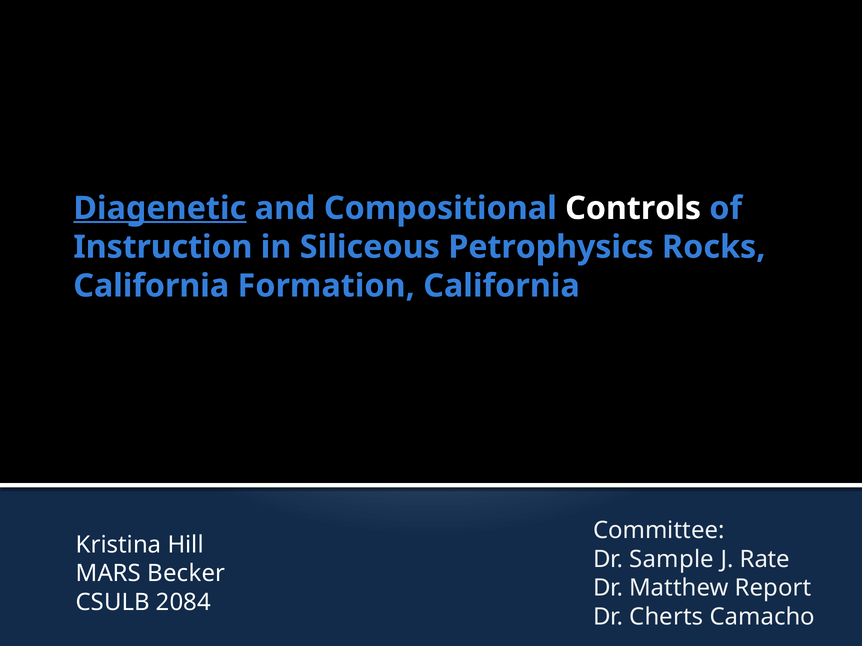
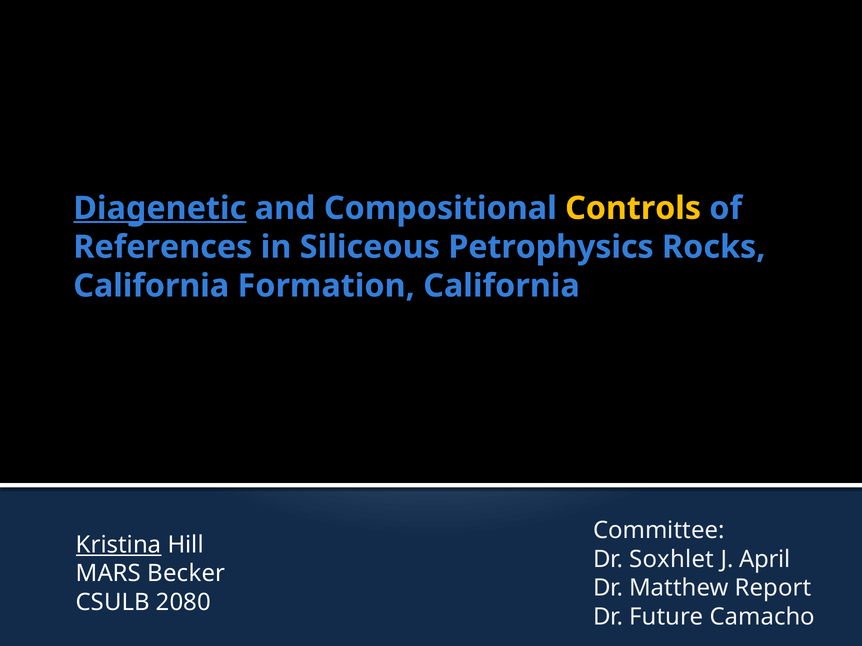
Controls colour: white -> yellow
Instruction: Instruction -> References
Kristina underline: none -> present
Sample: Sample -> Soxhlet
Rate: Rate -> April
2084: 2084 -> 2080
Cherts: Cherts -> Future
